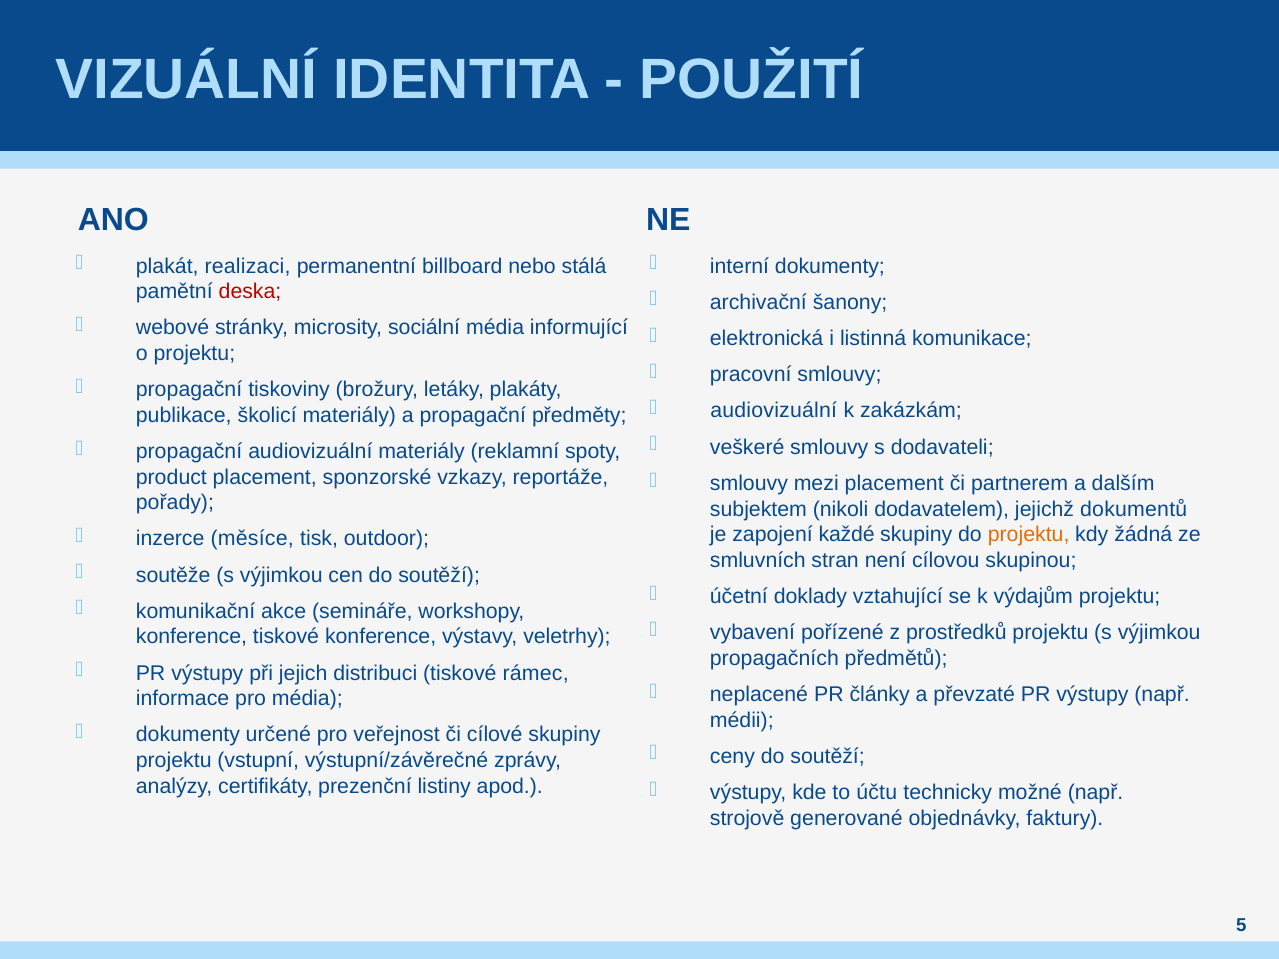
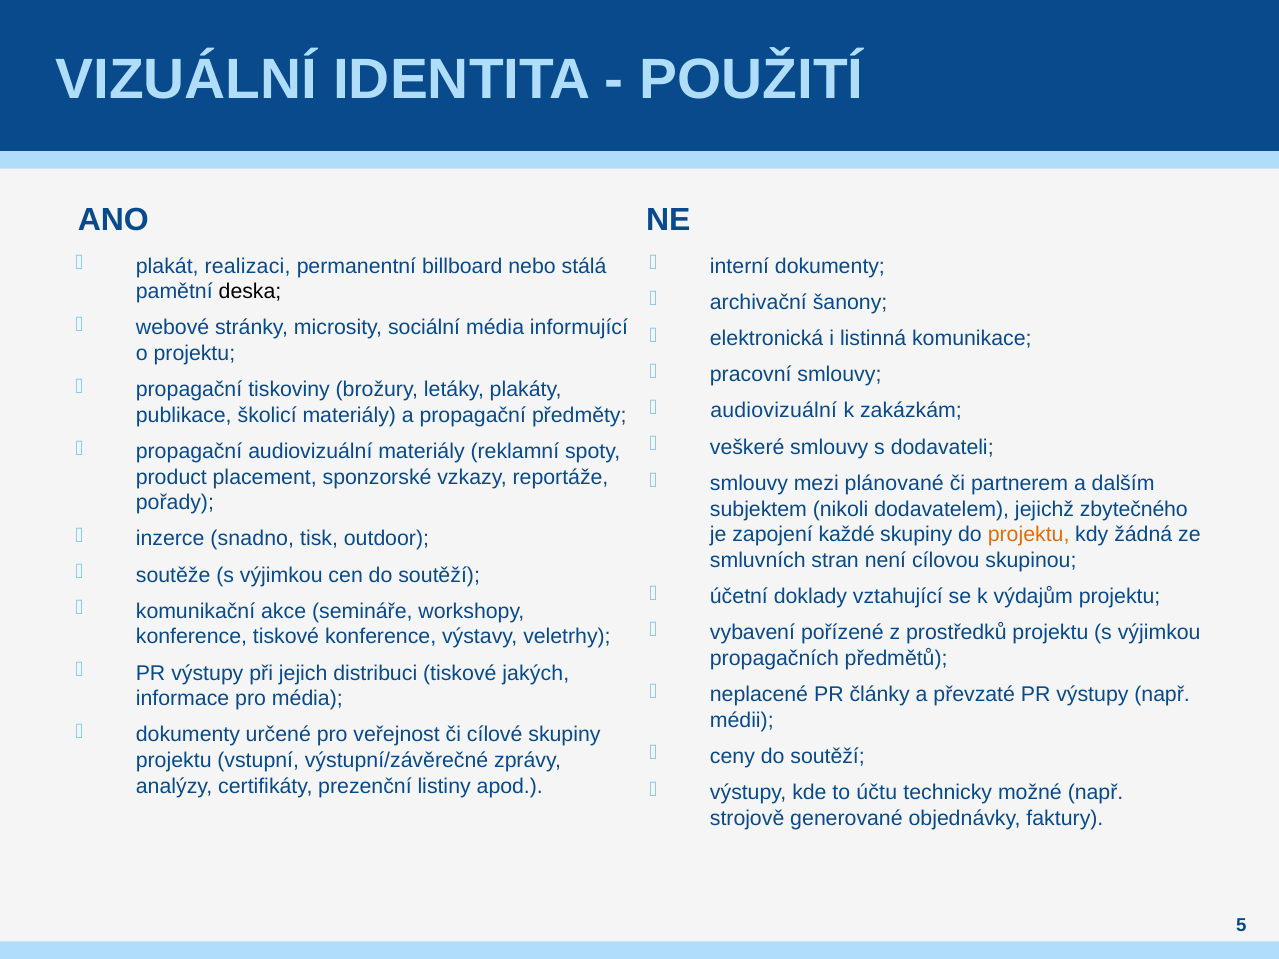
deska colour: red -> black
mezi placement: placement -> plánované
dokumentů: dokumentů -> zbytečného
měsíce: měsíce -> snadno
rámec: rámec -> jakých
